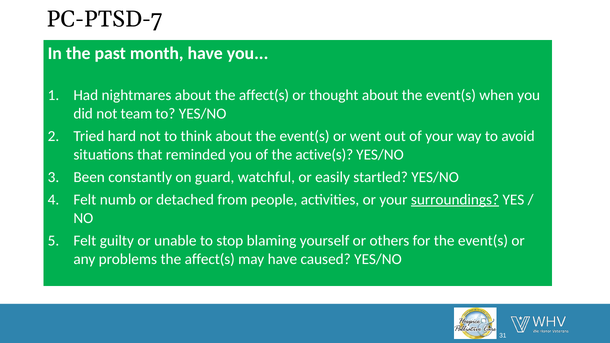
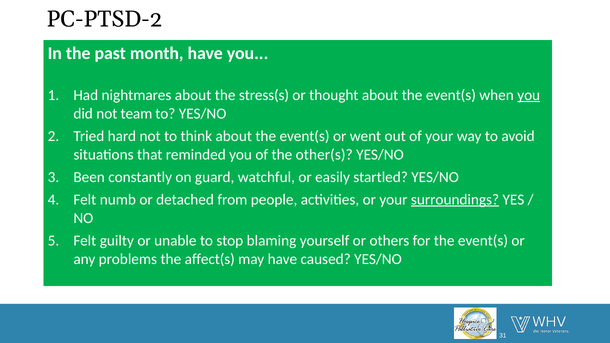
PC-PTSD-7: PC-PTSD-7 -> PC-PTSD-2
about the affect(s: affect(s -> stress(s
you at (529, 95) underline: none -> present
active(s: active(s -> other(s
